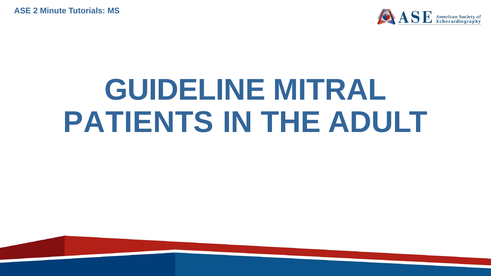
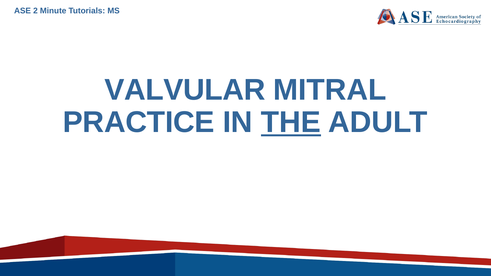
GUIDELINE: GUIDELINE -> VALVULAR
PATIENTS: PATIENTS -> PRACTICE
THE underline: none -> present
